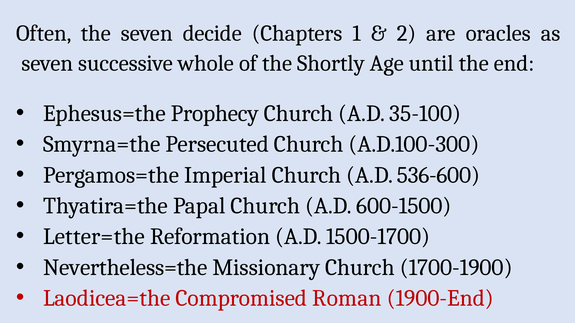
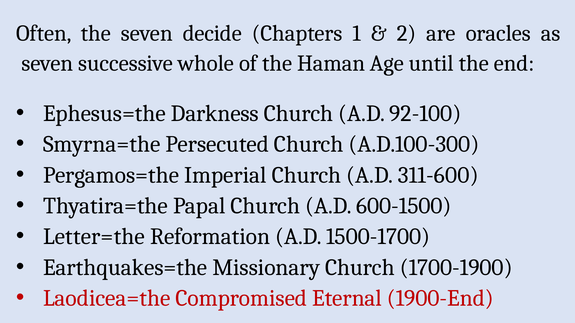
Shortly: Shortly -> Haman
Prophecy: Prophecy -> Darkness
35-100: 35-100 -> 92-100
536-600: 536-600 -> 311-600
Nevertheless=the: Nevertheless=the -> Earthquakes=the
Roman: Roman -> Eternal
